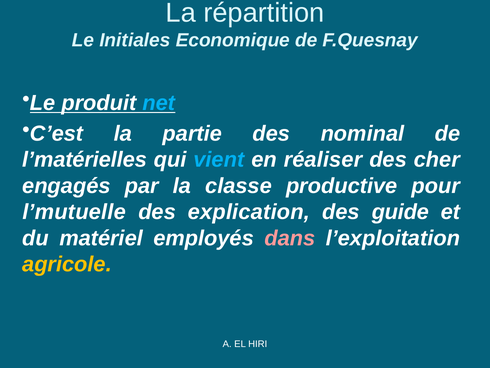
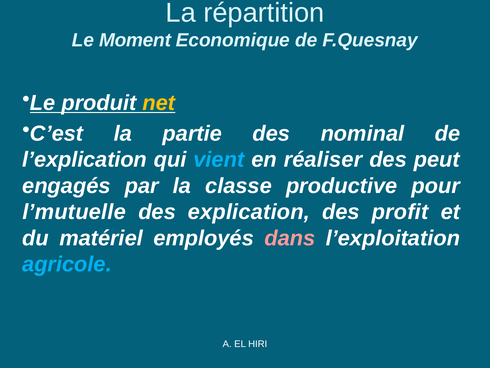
Initiales: Initiales -> Moment
net colour: light blue -> yellow
l’matérielles: l’matérielles -> l’explication
cher: cher -> peut
guide: guide -> profit
agricole colour: yellow -> light blue
